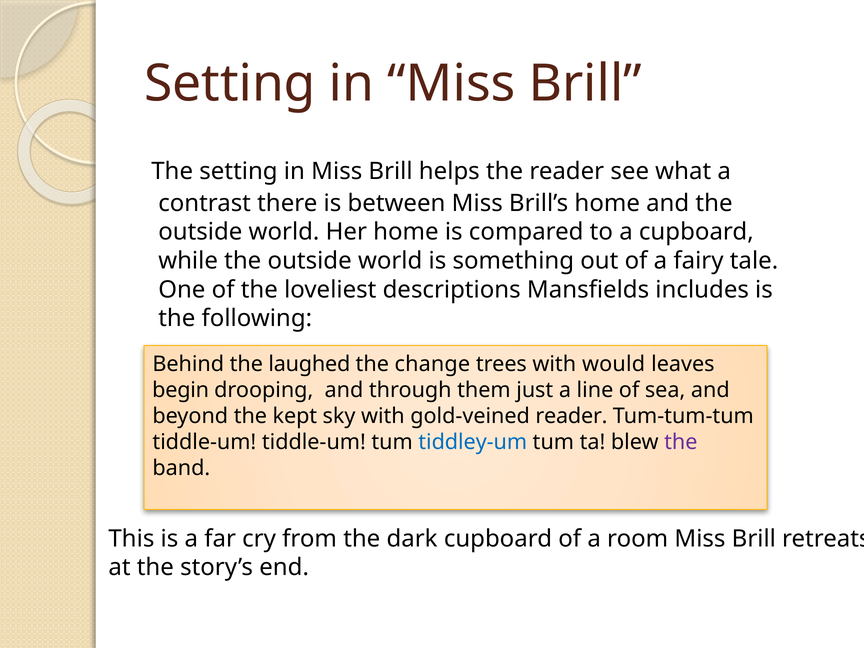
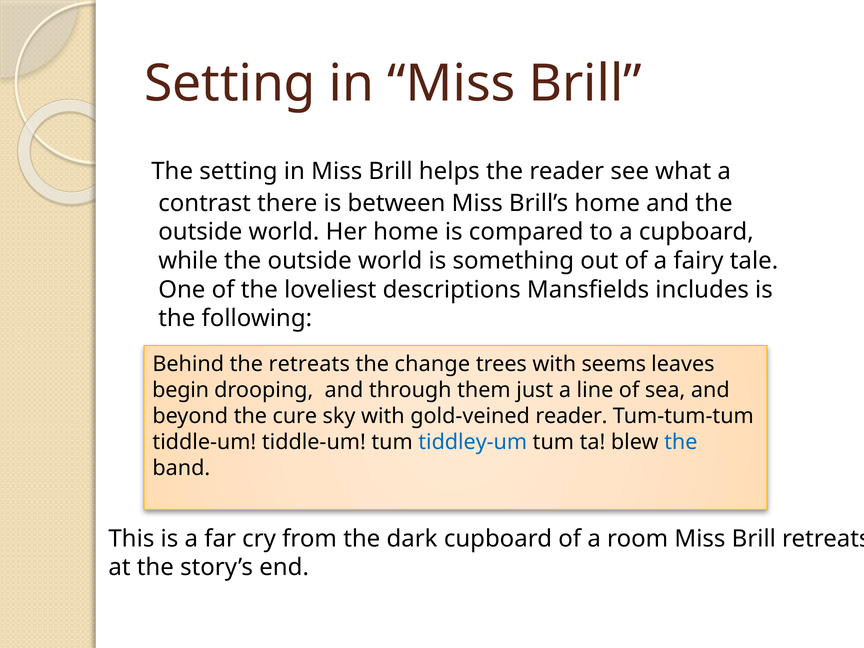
the laughed: laughed -> retreats
would: would -> seems
kept: kept -> cure
the at (681, 442) colour: purple -> blue
